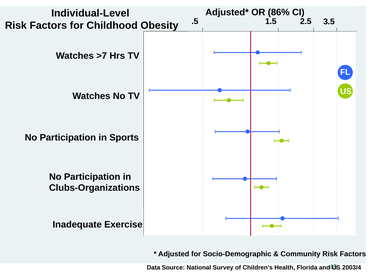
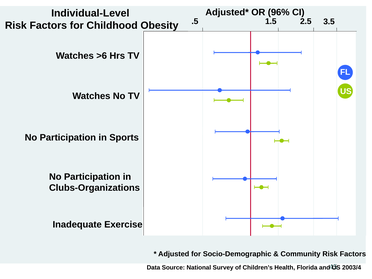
86%: 86% -> 96%
>7: >7 -> >6
